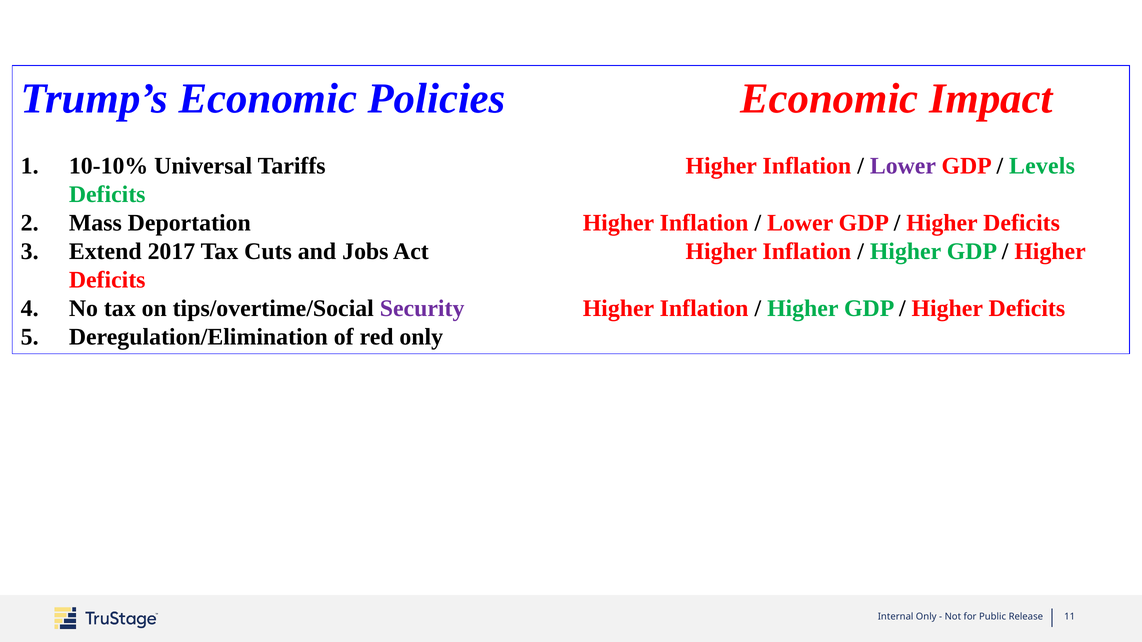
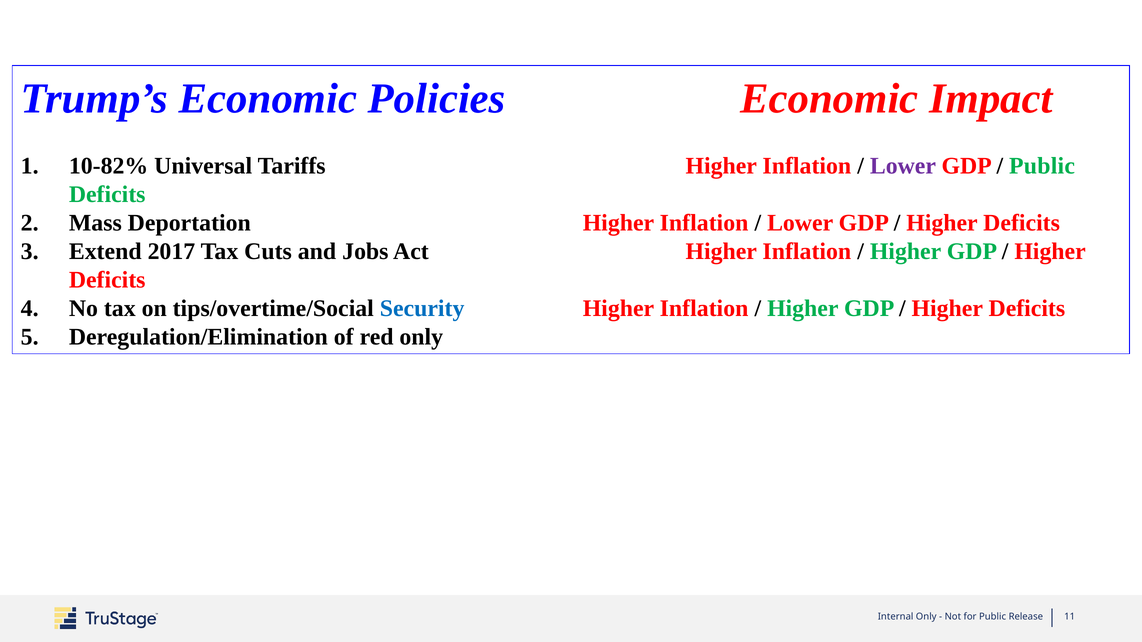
10-10%: 10-10% -> 10-82%
Levels at (1042, 166): Levels -> Public
Security colour: purple -> blue
